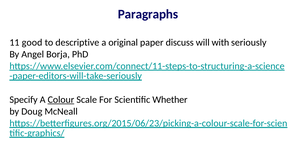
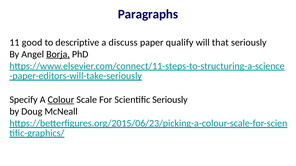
original: original -> discuss
discuss: discuss -> qualify
with: with -> that
Borja underline: none -> present
Scientific Whether: Whether -> Seriously
